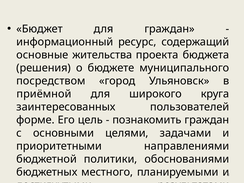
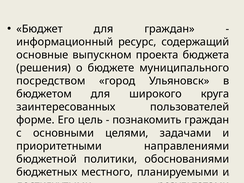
жительства: жительства -> выпускном
приёмной: приёмной -> бюджетом
